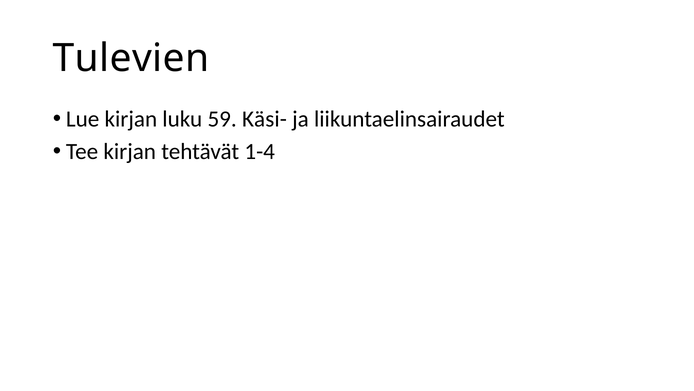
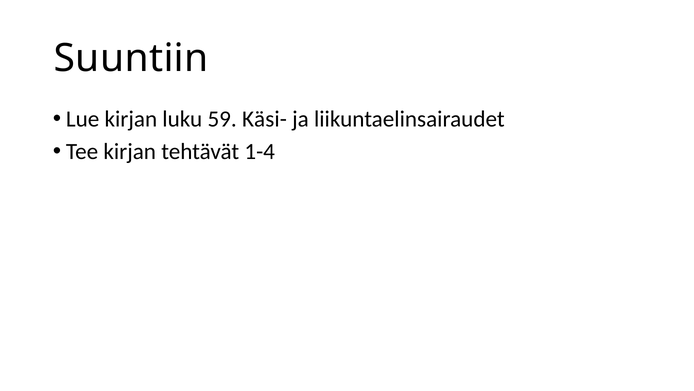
Tulevien: Tulevien -> Suuntiin
